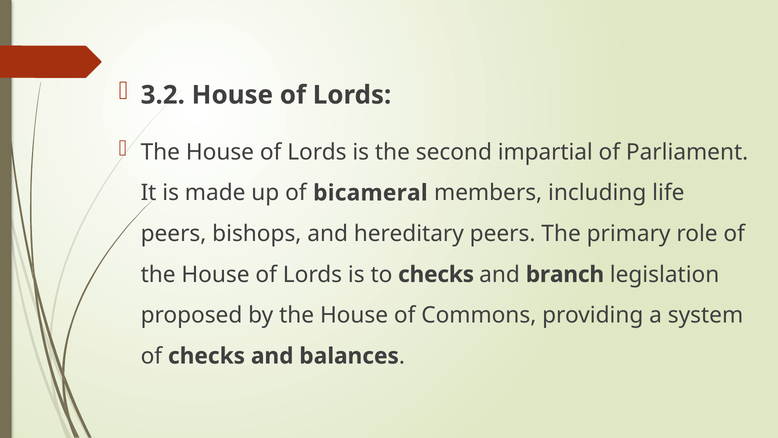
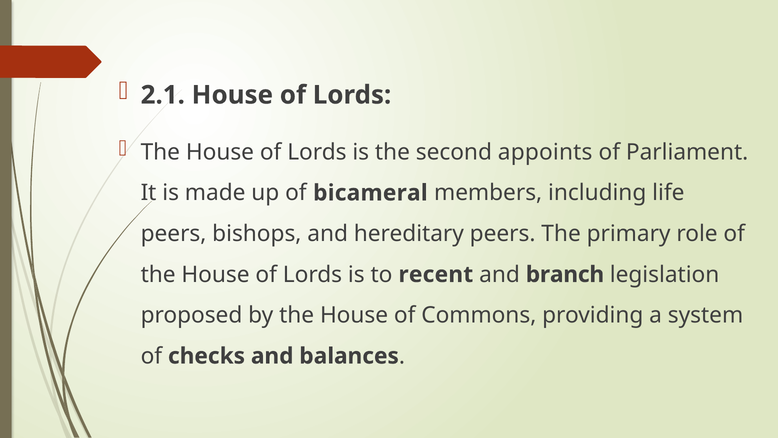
3.2: 3.2 -> 2.1
impartial: impartial -> appoints
to checks: checks -> recent
